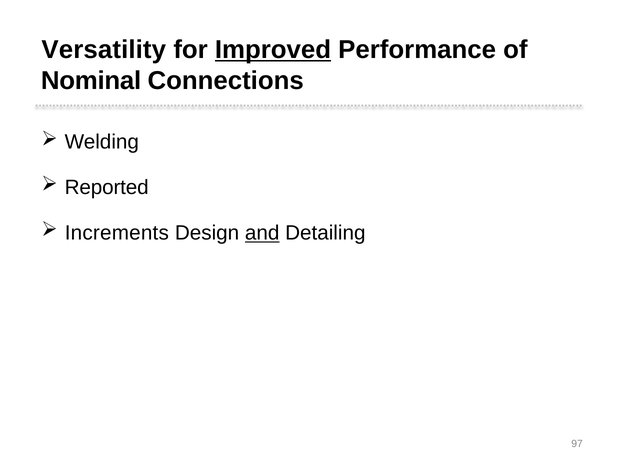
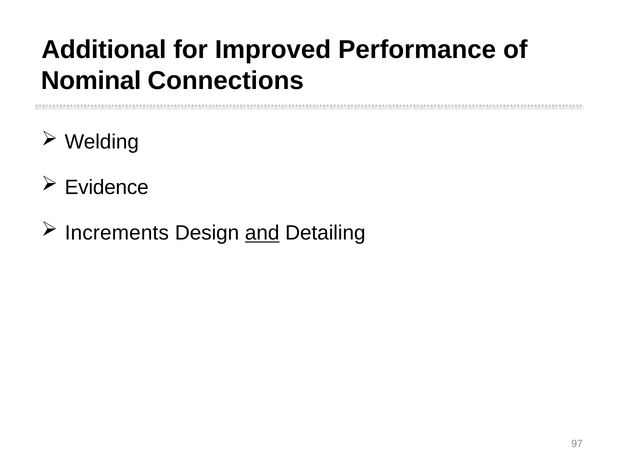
Versatility: Versatility -> Additional
Improved underline: present -> none
Reported: Reported -> Evidence
